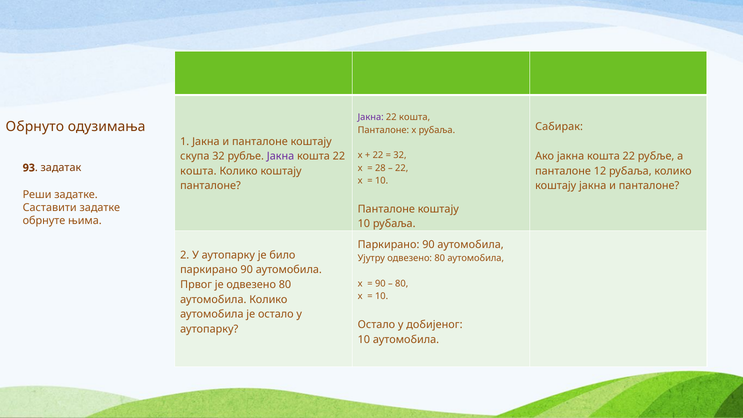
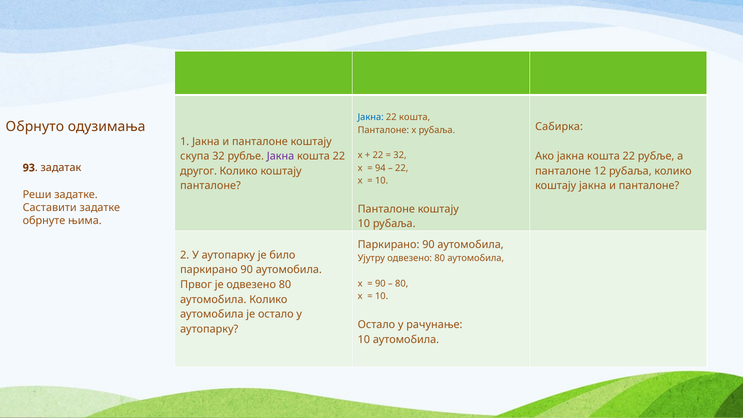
Јакна at (371, 117) colour: purple -> blue
Сабирак: Сабирак -> Сабирка
28: 28 -> 94
кошта at (198, 171): кошта -> другог
добијеног: добијеног -> рачунање
